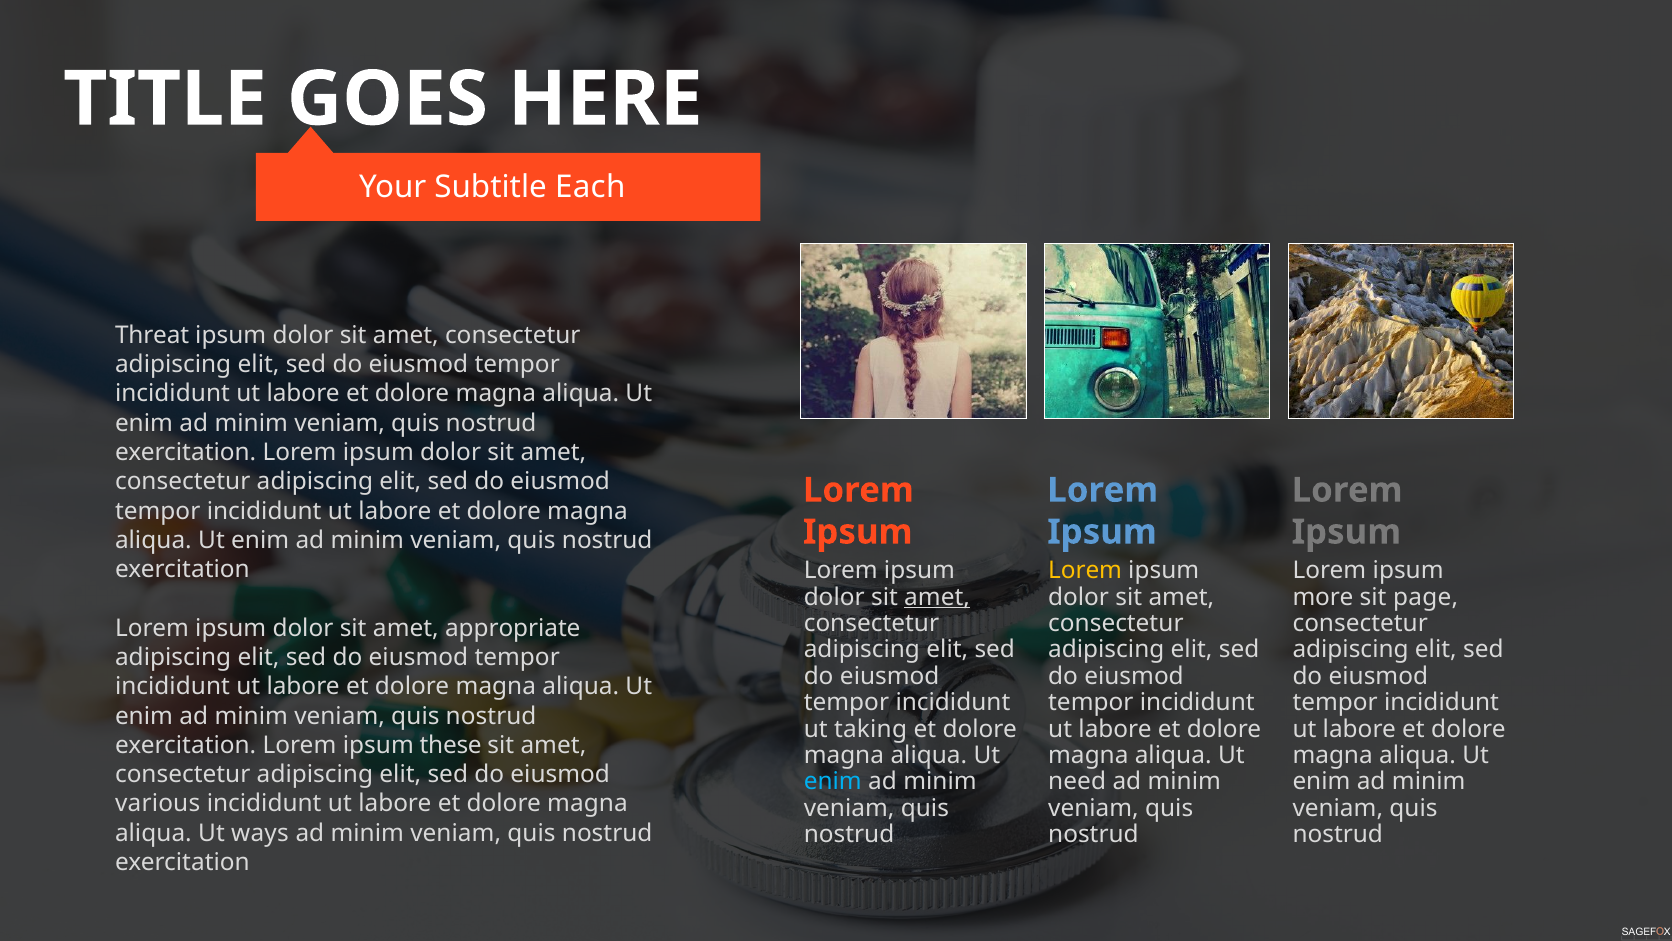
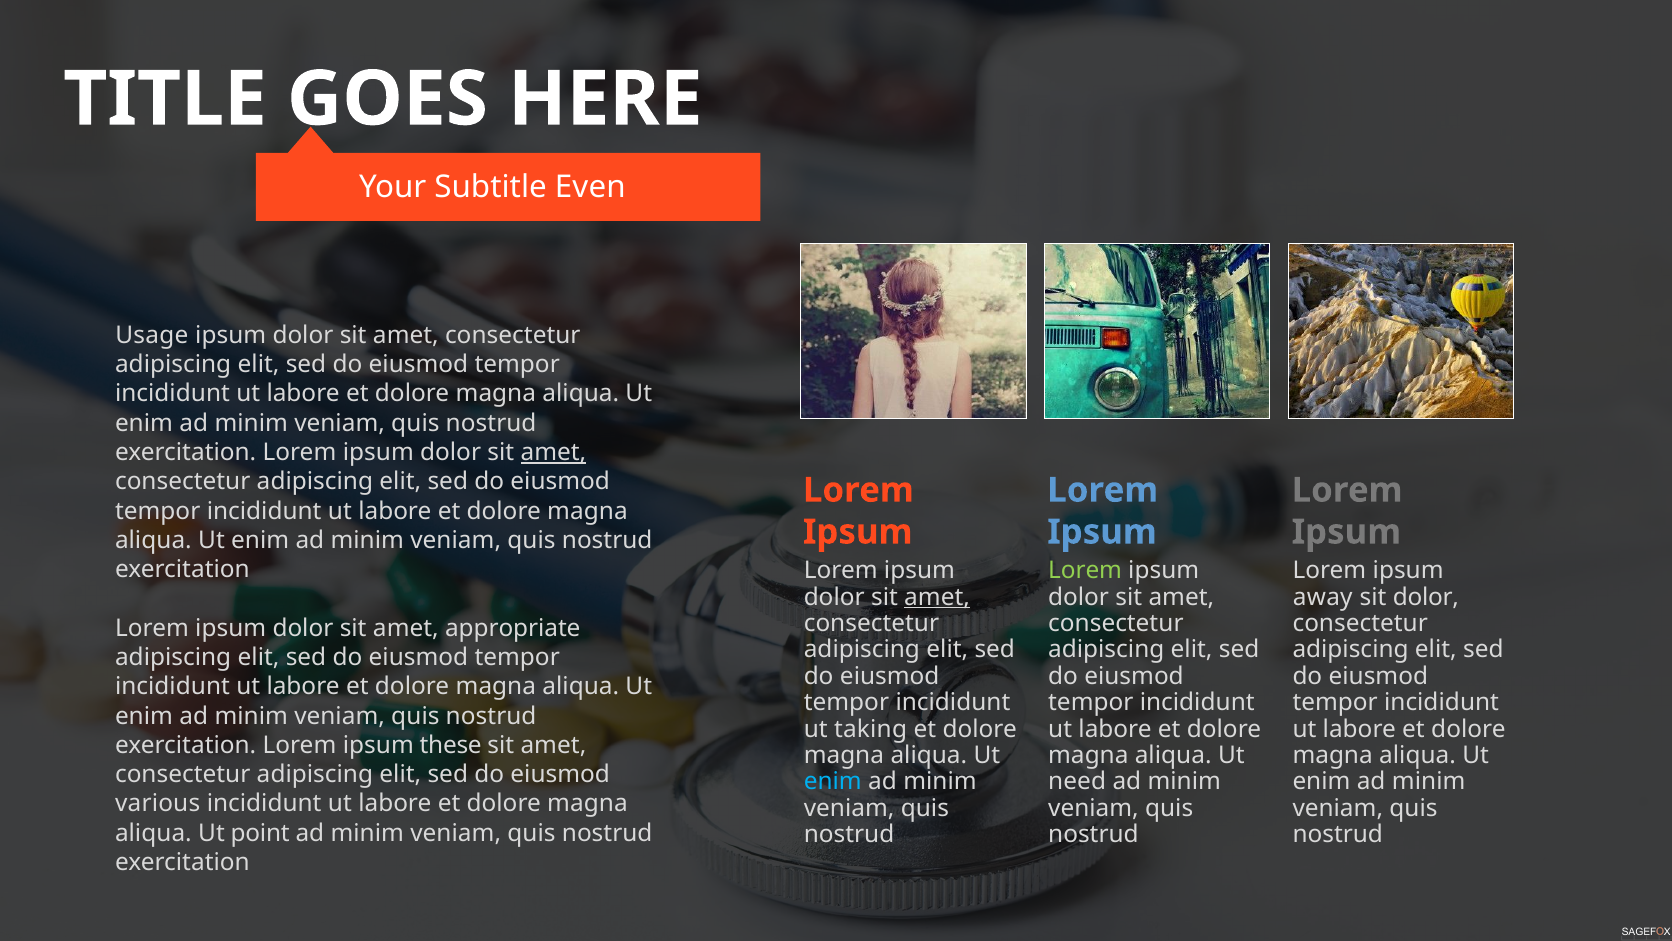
Each: Each -> Even
Threat: Threat -> Usage
amet at (553, 452) underline: none -> present
Lorem at (1085, 570) colour: yellow -> light green
more: more -> away
sit page: page -> dolor
ways: ways -> point
